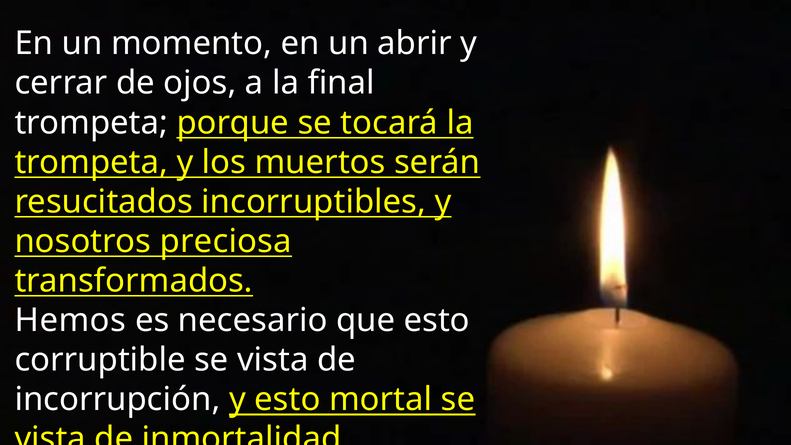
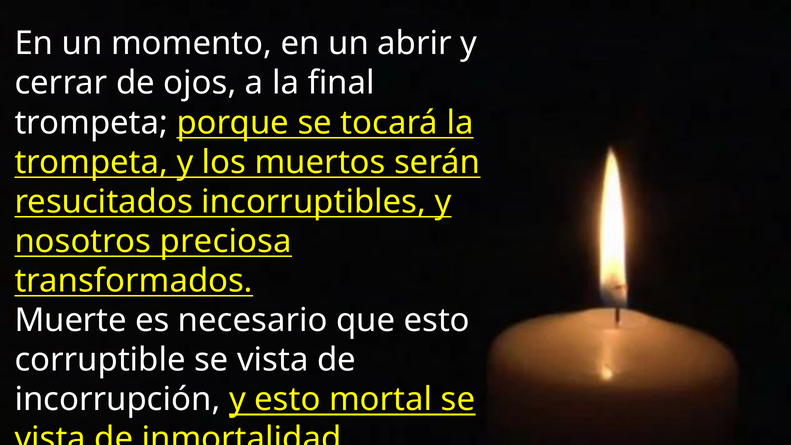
Hemos: Hemos -> Muerte
